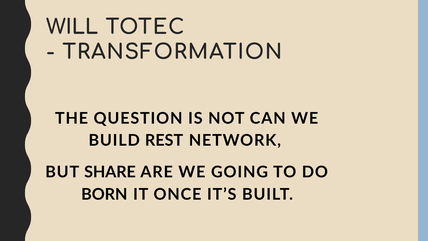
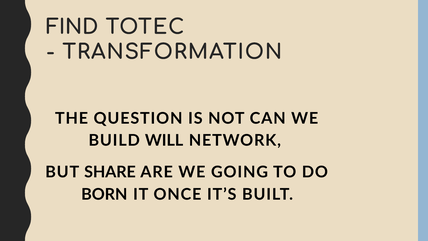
WILL: WILL -> FIND
REST: REST -> WILL
